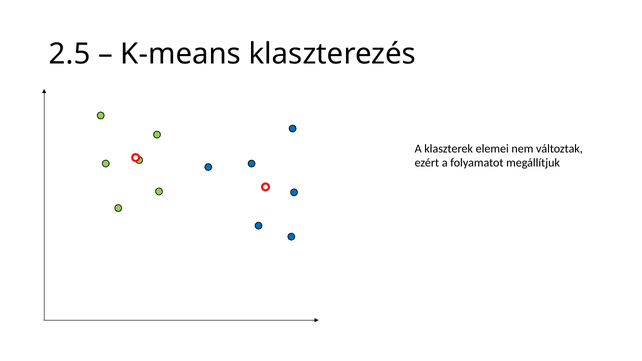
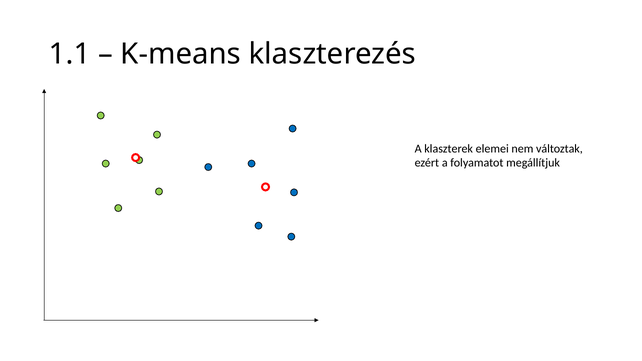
2.5: 2.5 -> 1.1
